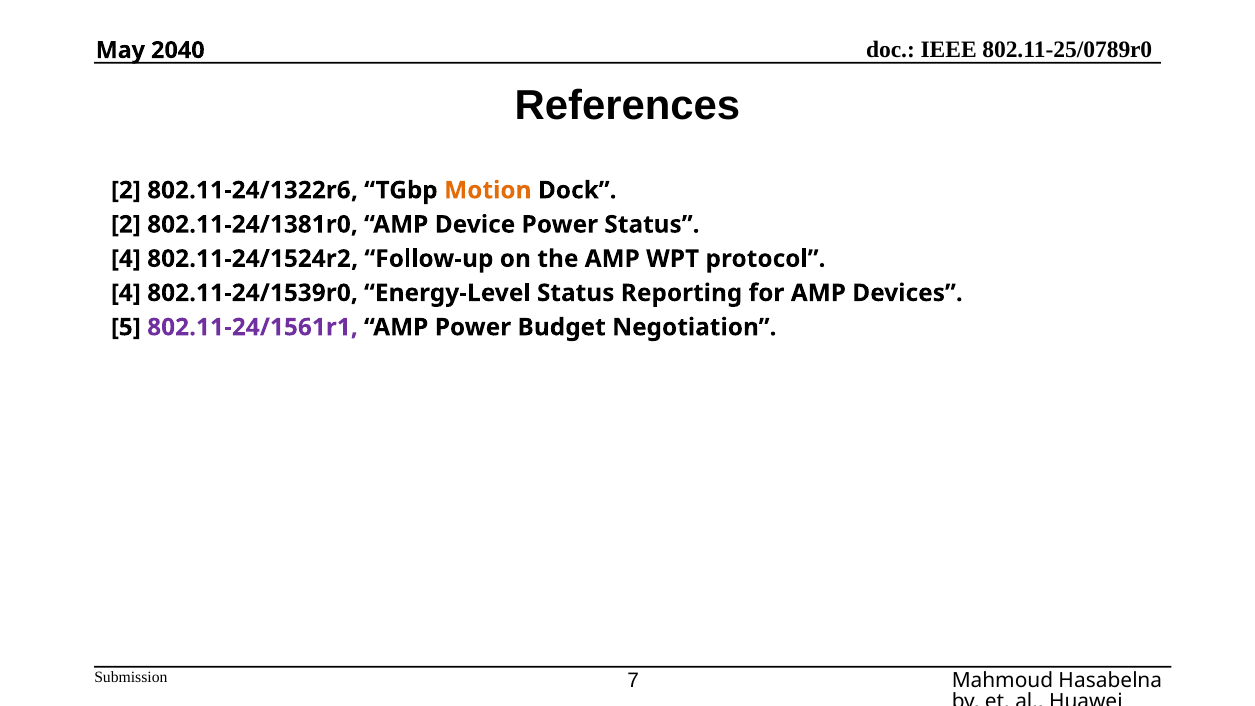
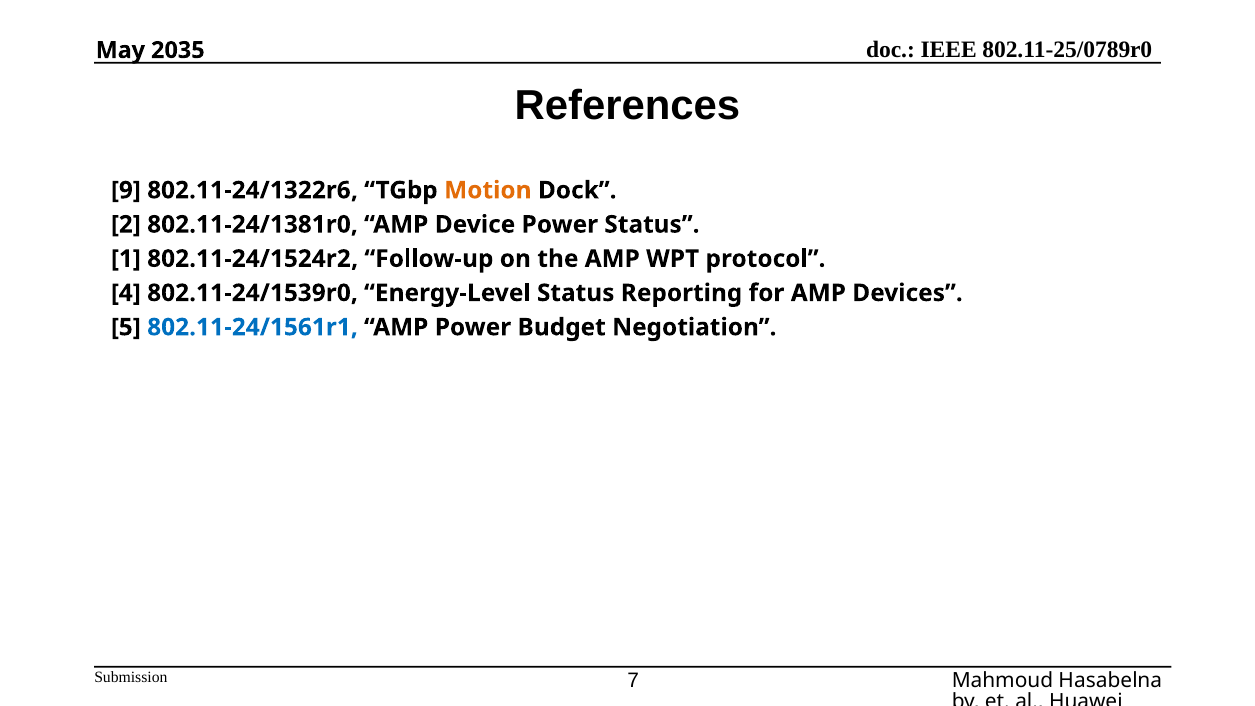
2040: 2040 -> 2035
2 at (126, 190): 2 -> 9
4 at (126, 259): 4 -> 1
802.11-24/1561r1 colour: purple -> blue
